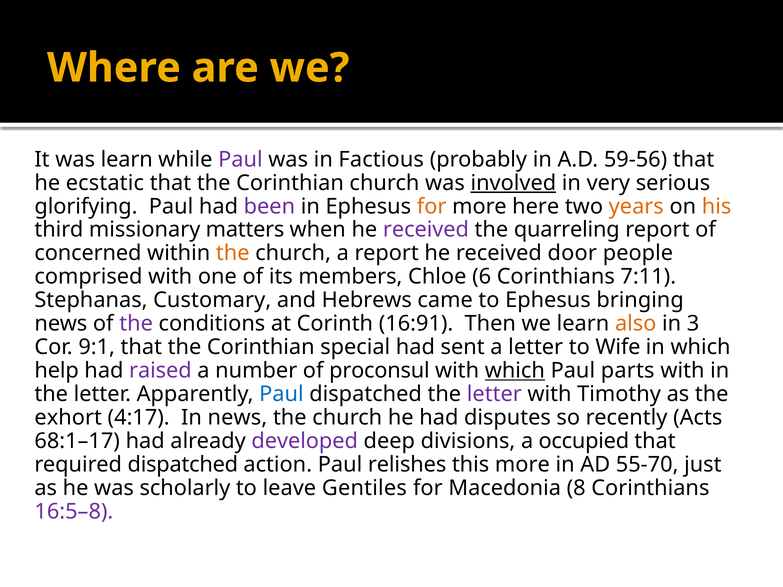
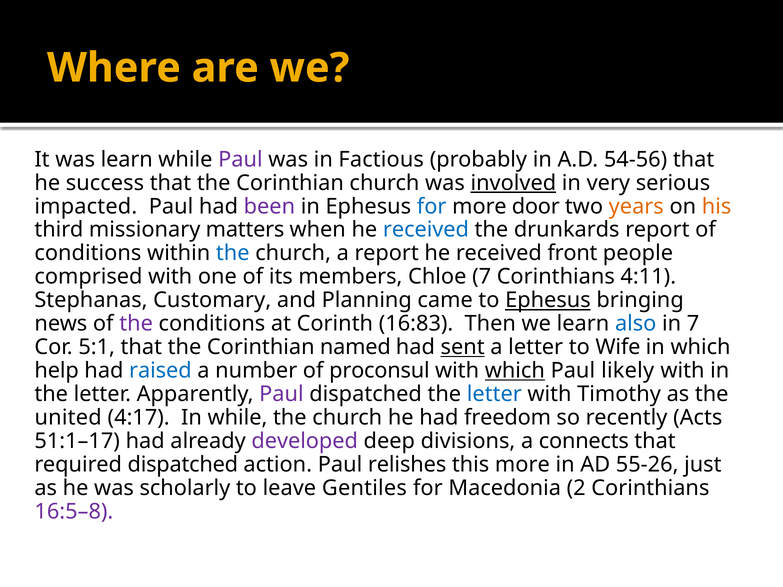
59-56: 59-56 -> 54-56
ecstatic: ecstatic -> success
glorifying: glorifying -> impacted
for at (432, 206) colour: orange -> blue
here: here -> door
received at (426, 230) colour: purple -> blue
quarreling: quarreling -> drunkards
concerned at (88, 253): concerned -> conditions
the at (233, 253) colour: orange -> blue
door: door -> front
Chloe 6: 6 -> 7
7:11: 7:11 -> 4:11
Hebrews: Hebrews -> Planning
Ephesus at (548, 300) underline: none -> present
16:91: 16:91 -> 16:83
also colour: orange -> blue
in 3: 3 -> 7
9:1: 9:1 -> 5:1
special: special -> named
sent underline: none -> present
raised colour: purple -> blue
parts: parts -> likely
Paul at (281, 394) colour: blue -> purple
letter at (494, 394) colour: purple -> blue
exhort: exhort -> united
In news: news -> while
disputes: disputes -> freedom
68:1–17: 68:1–17 -> 51:1–17
occupied: occupied -> connects
55-70: 55-70 -> 55-26
8: 8 -> 2
